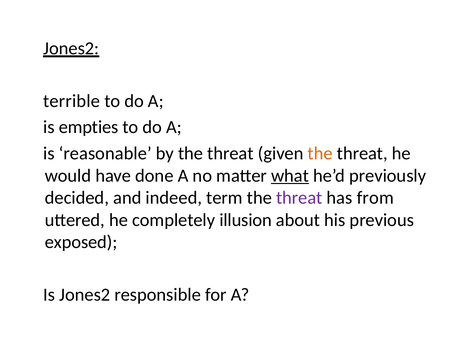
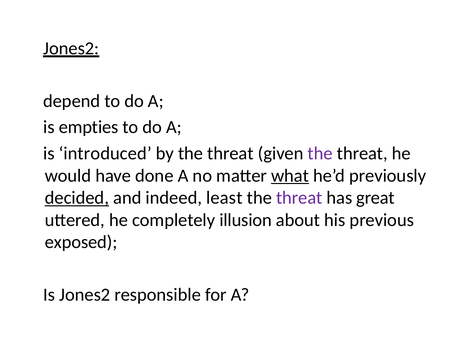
terrible: terrible -> depend
reasonable: reasonable -> introduced
the at (320, 154) colour: orange -> purple
decided underline: none -> present
term: term -> least
from: from -> great
